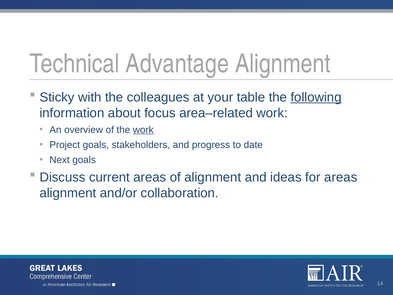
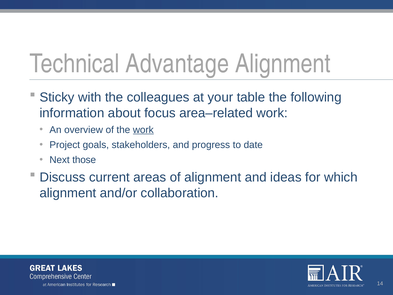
following underline: present -> none
Next goals: goals -> those
for areas: areas -> which
